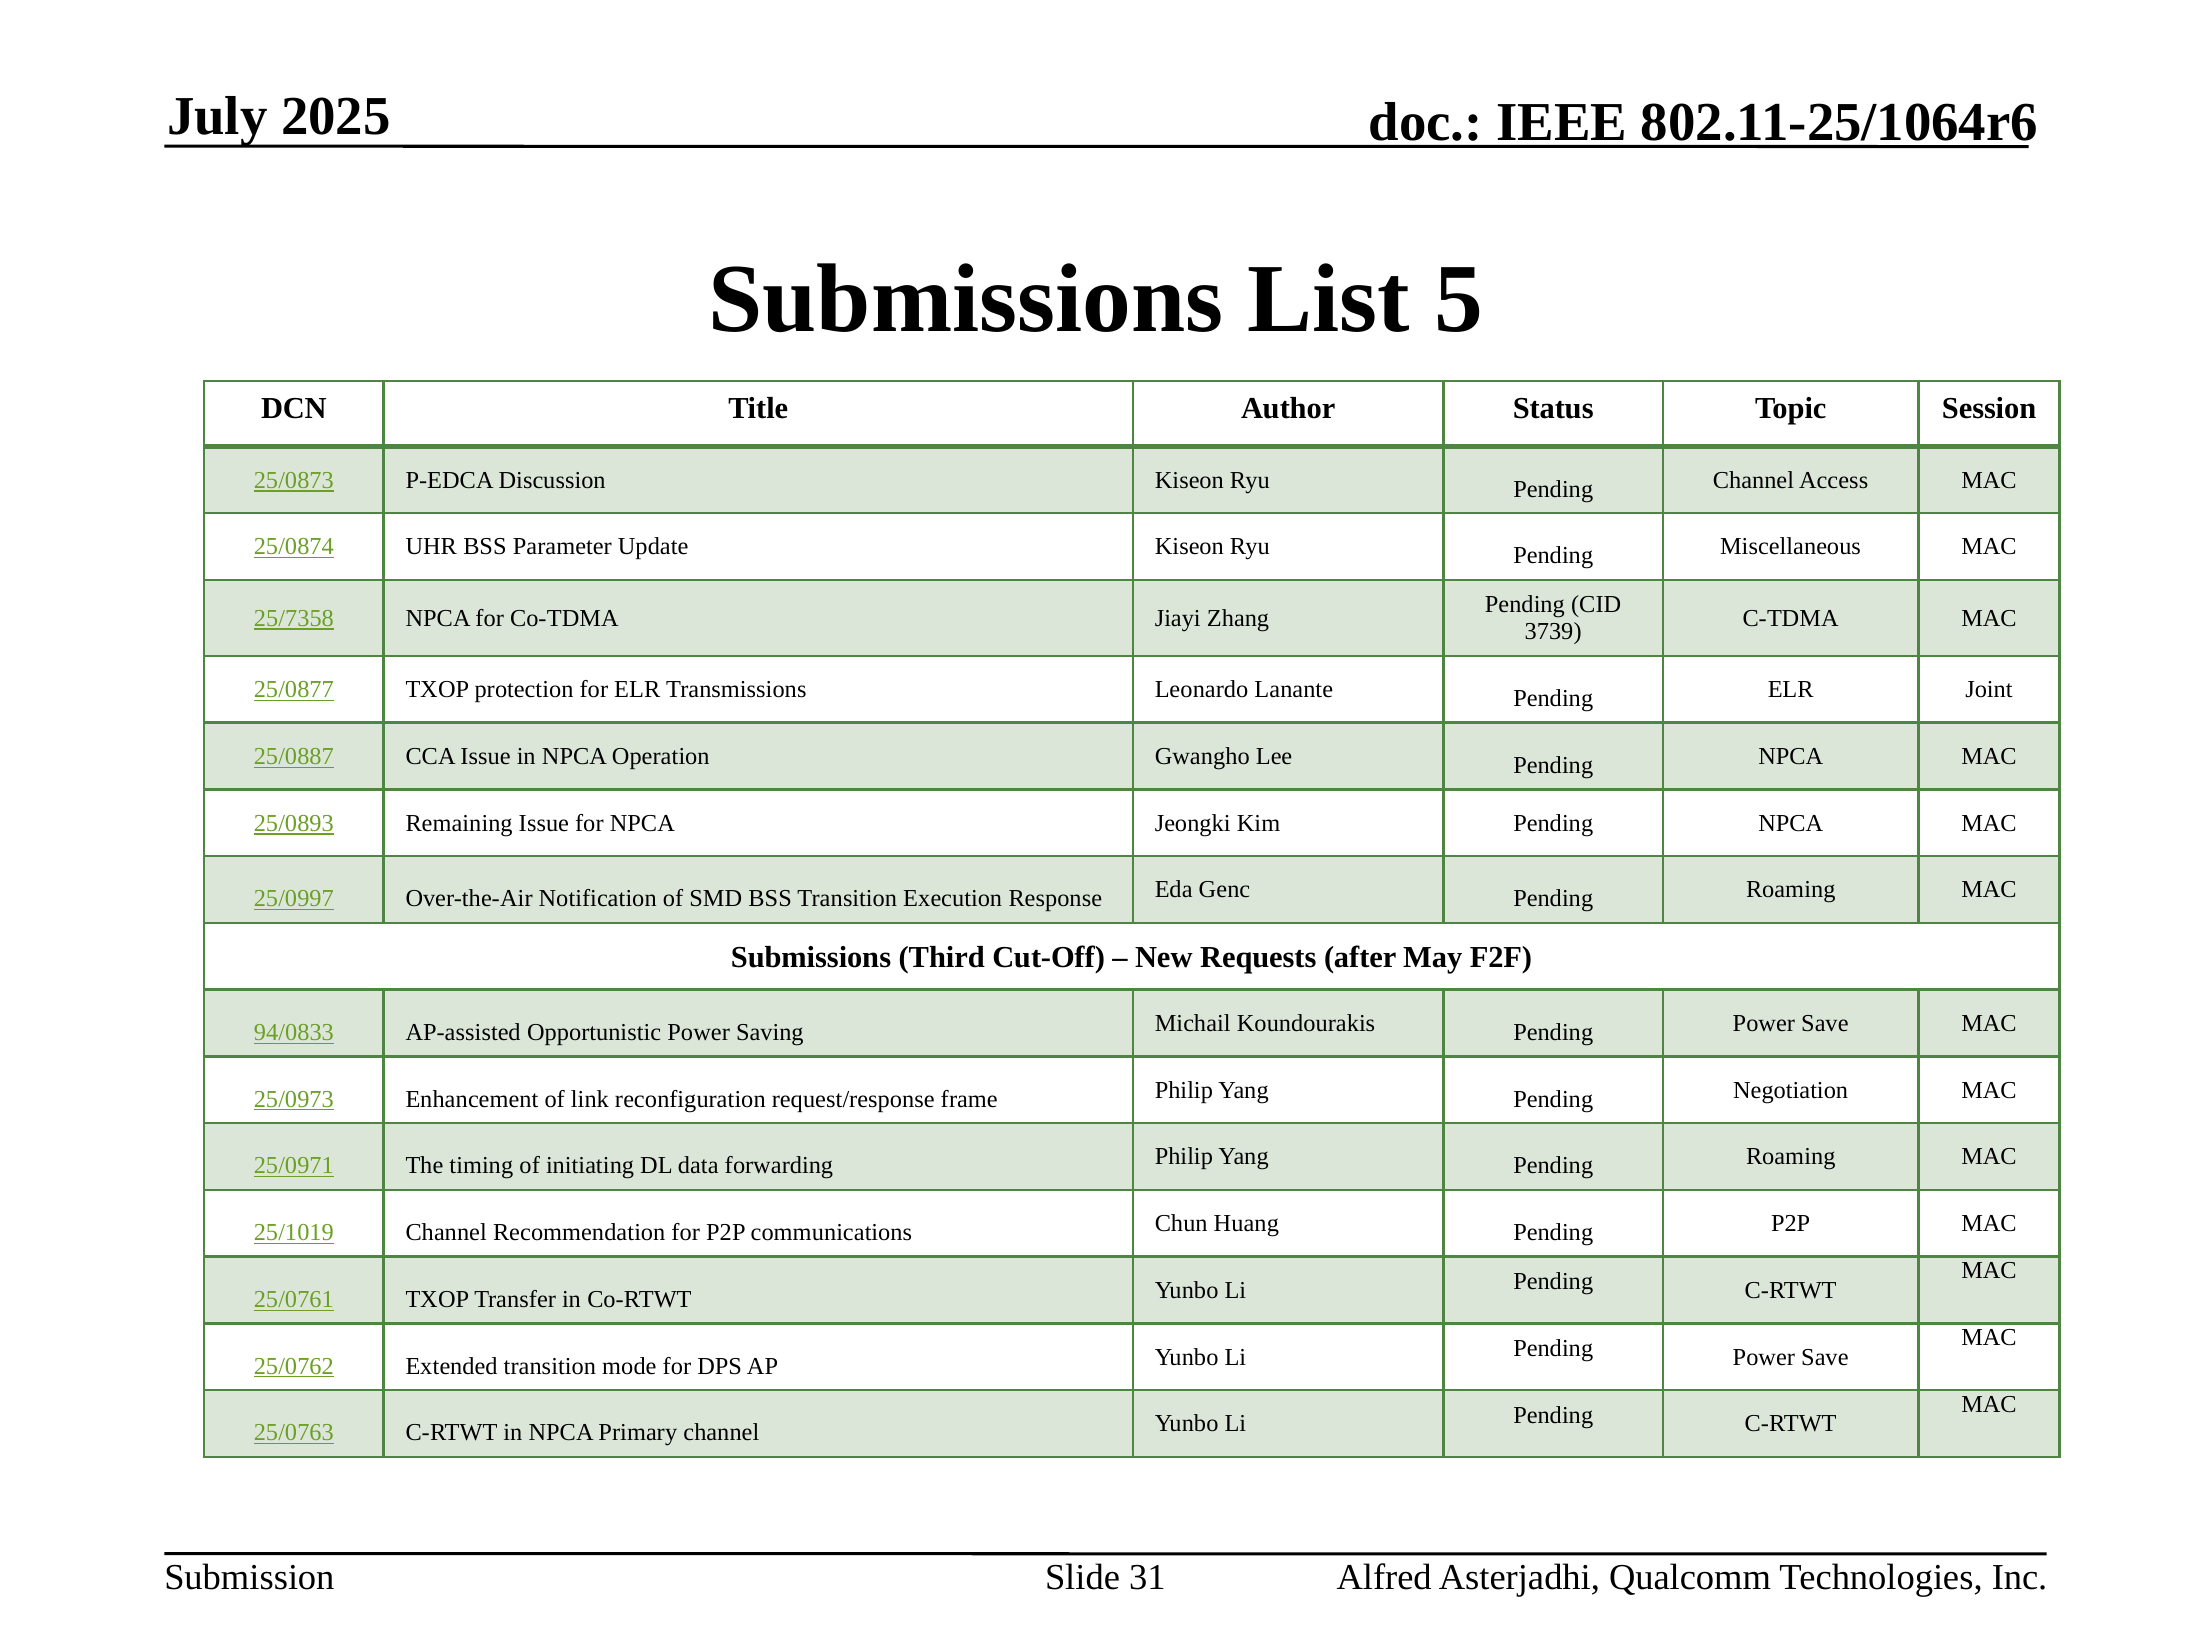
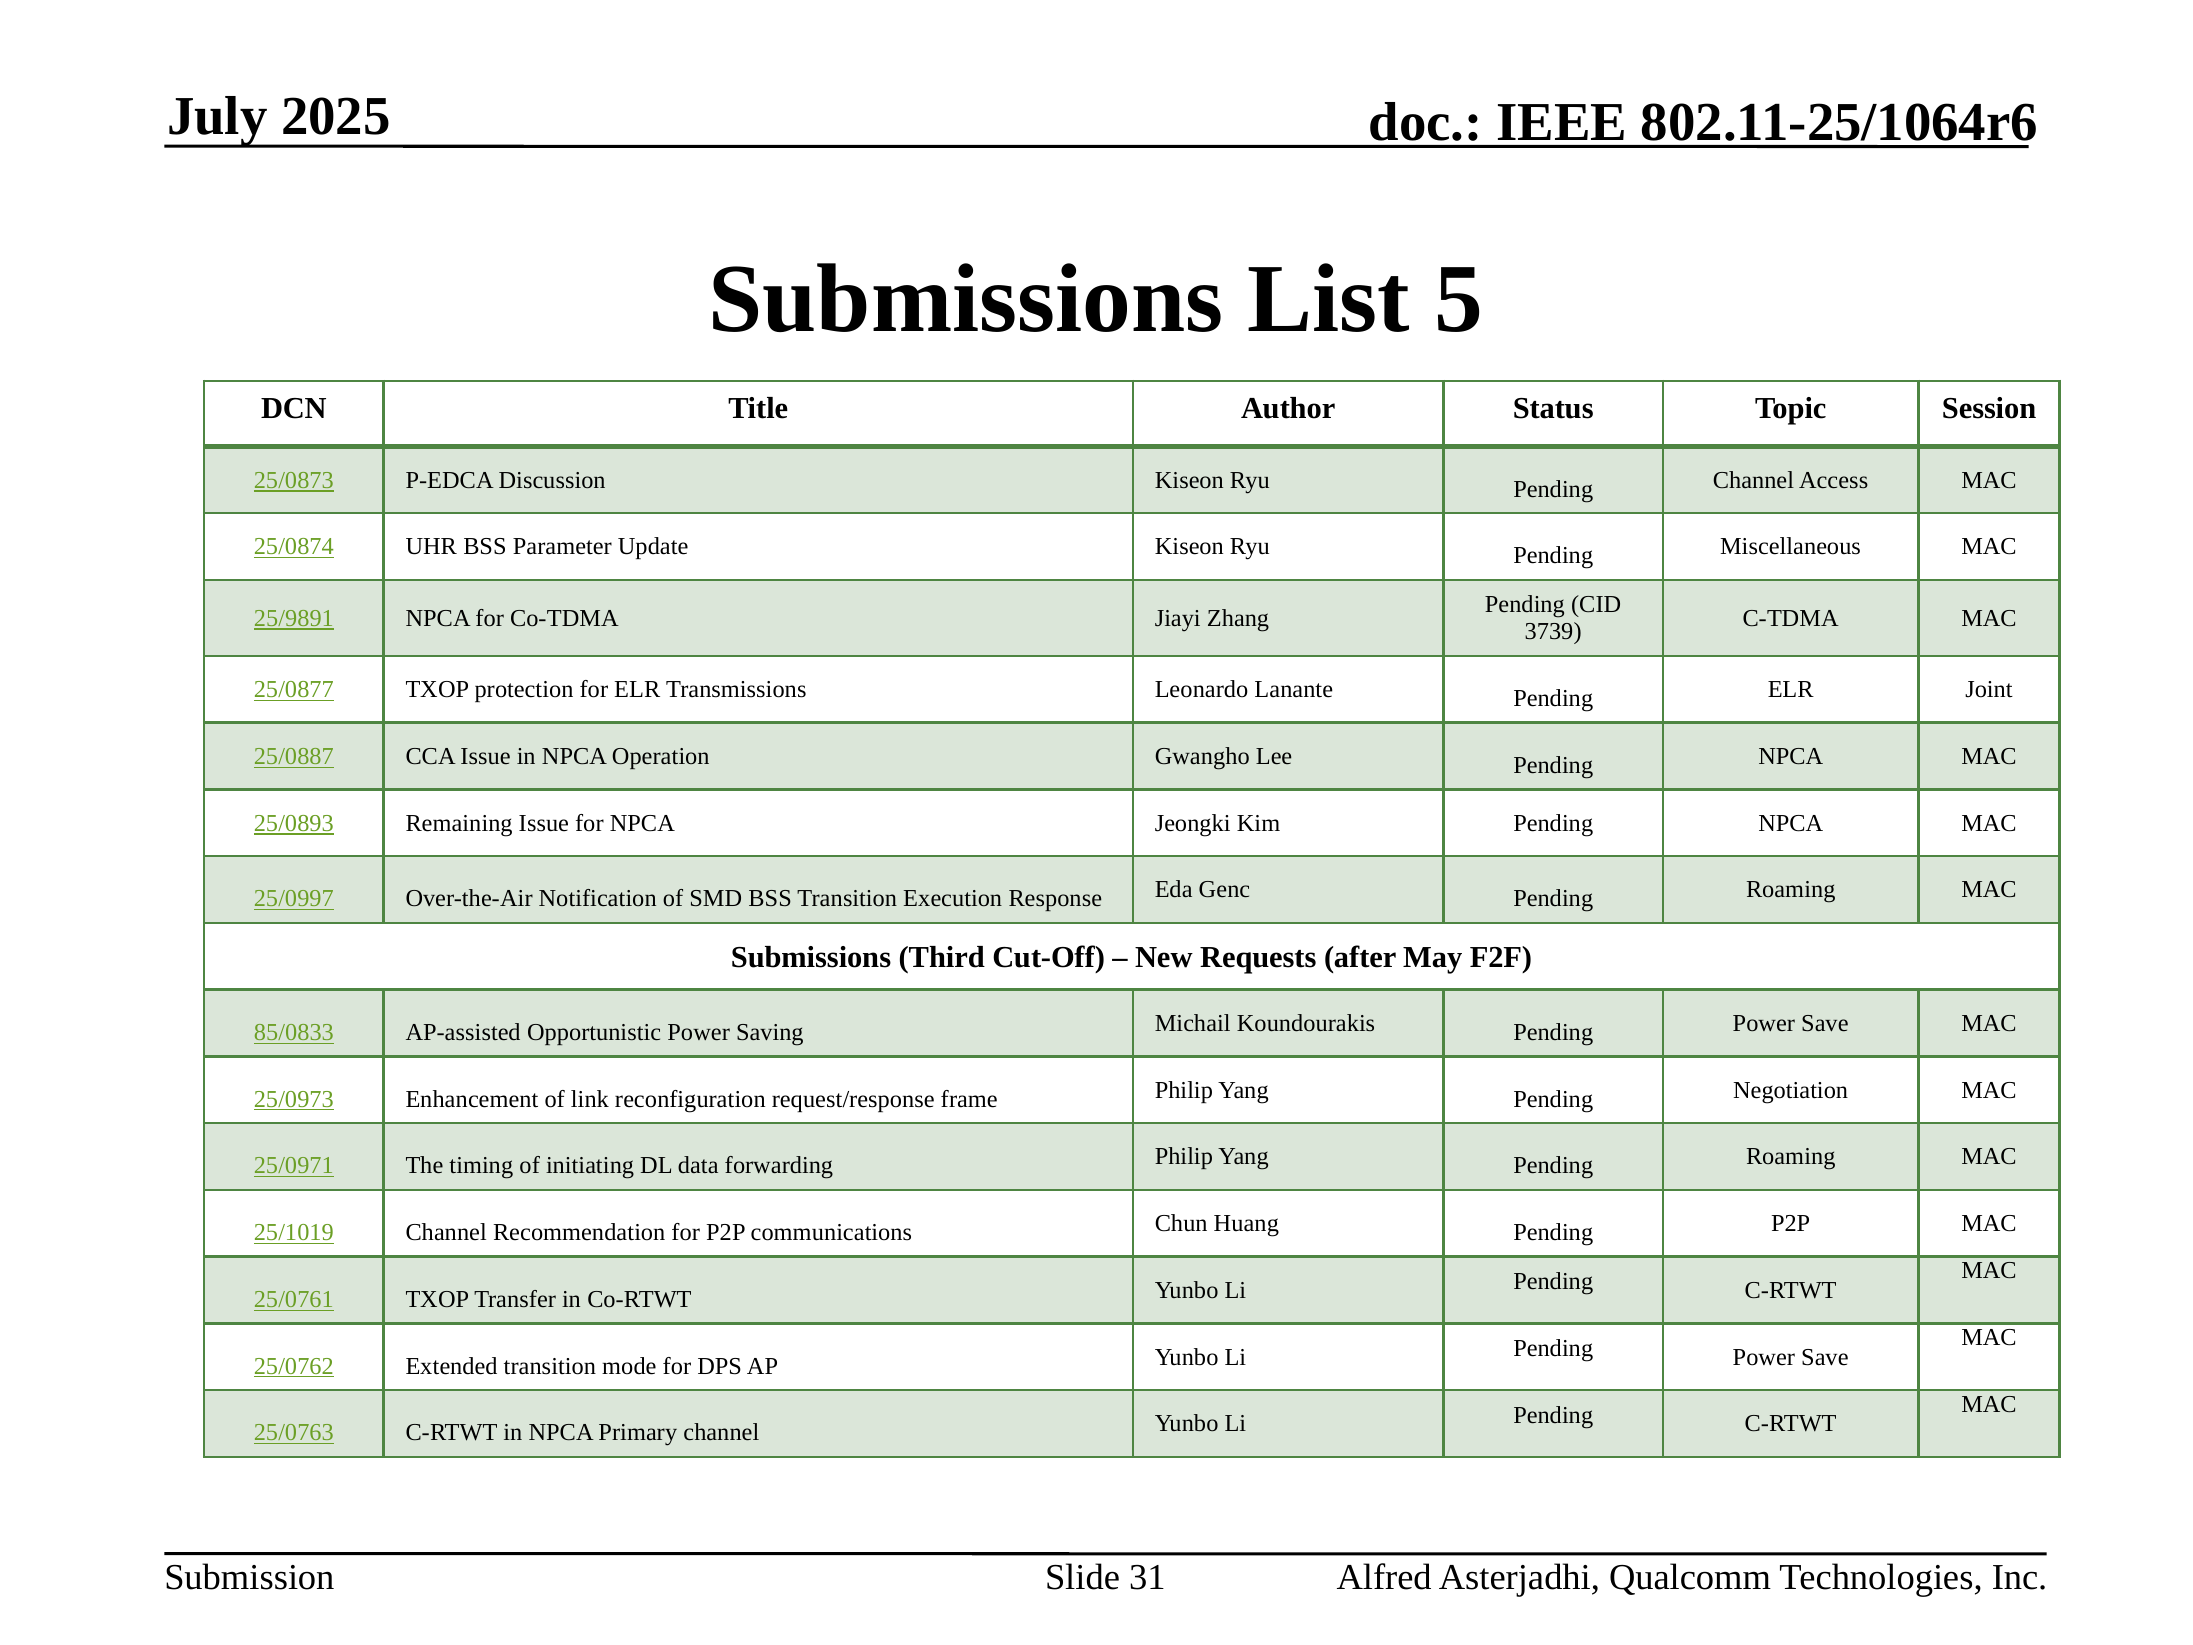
25/7358: 25/7358 -> 25/9891
94/0833: 94/0833 -> 85/0833
